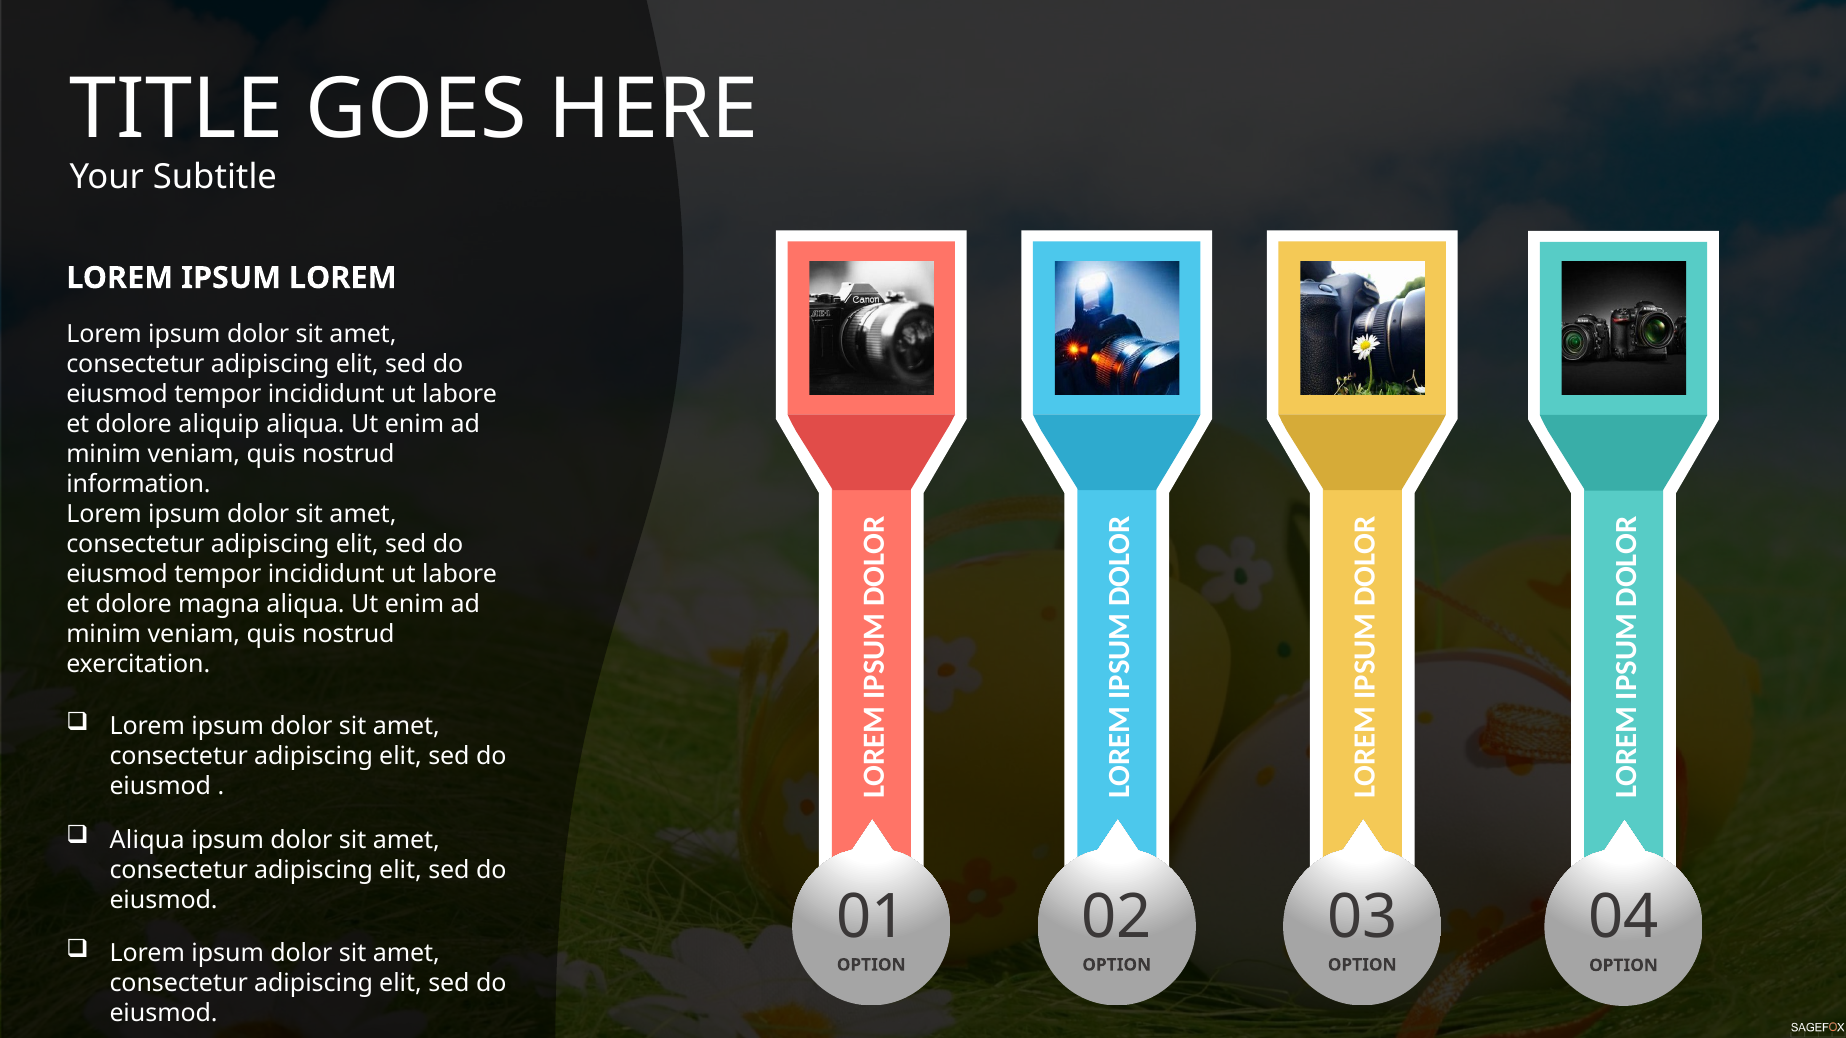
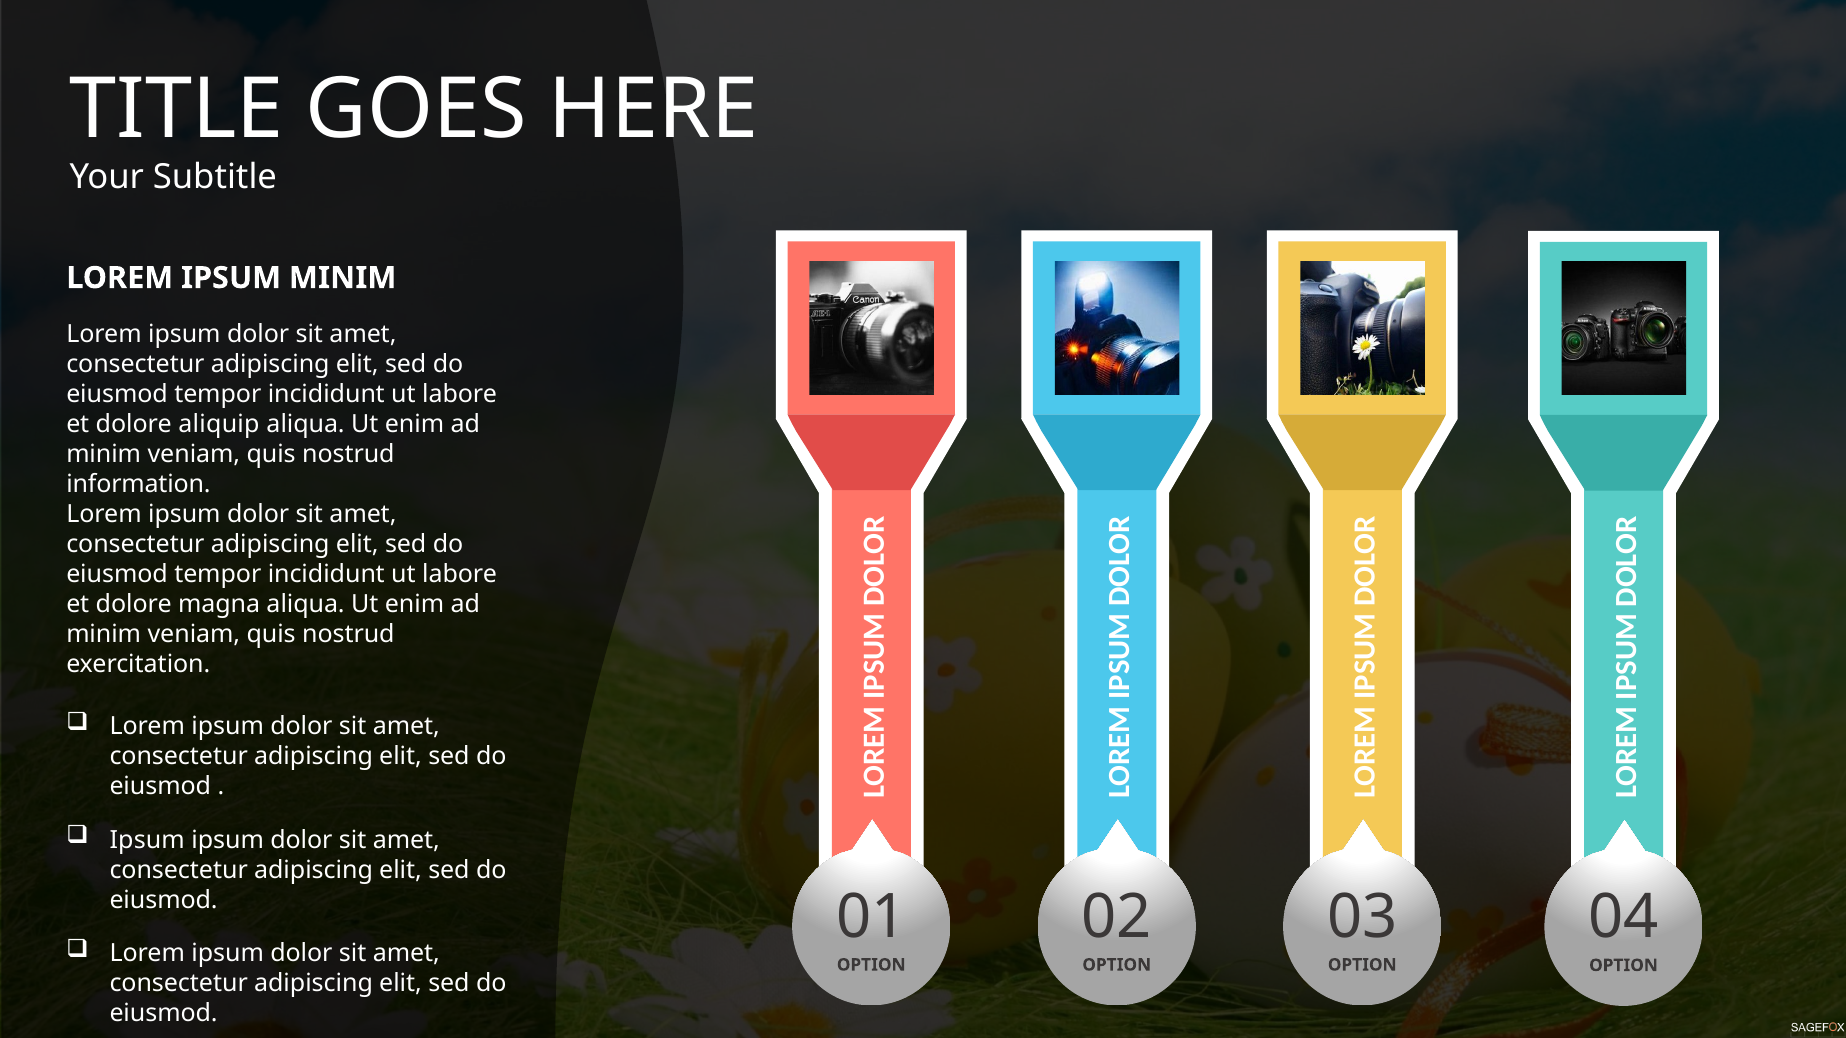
IPSUM LOREM: LOREM -> MINIM
Aliqua at (147, 840): Aliqua -> Ipsum
